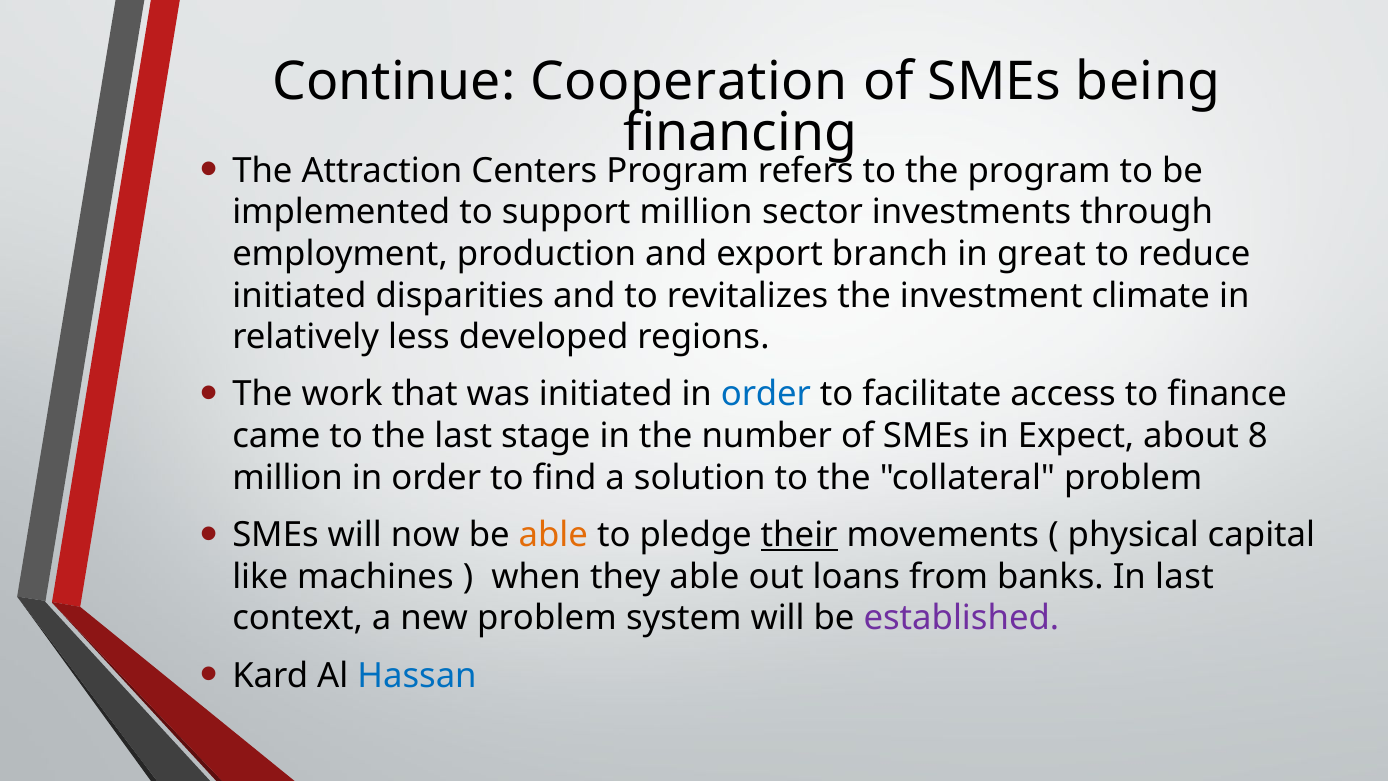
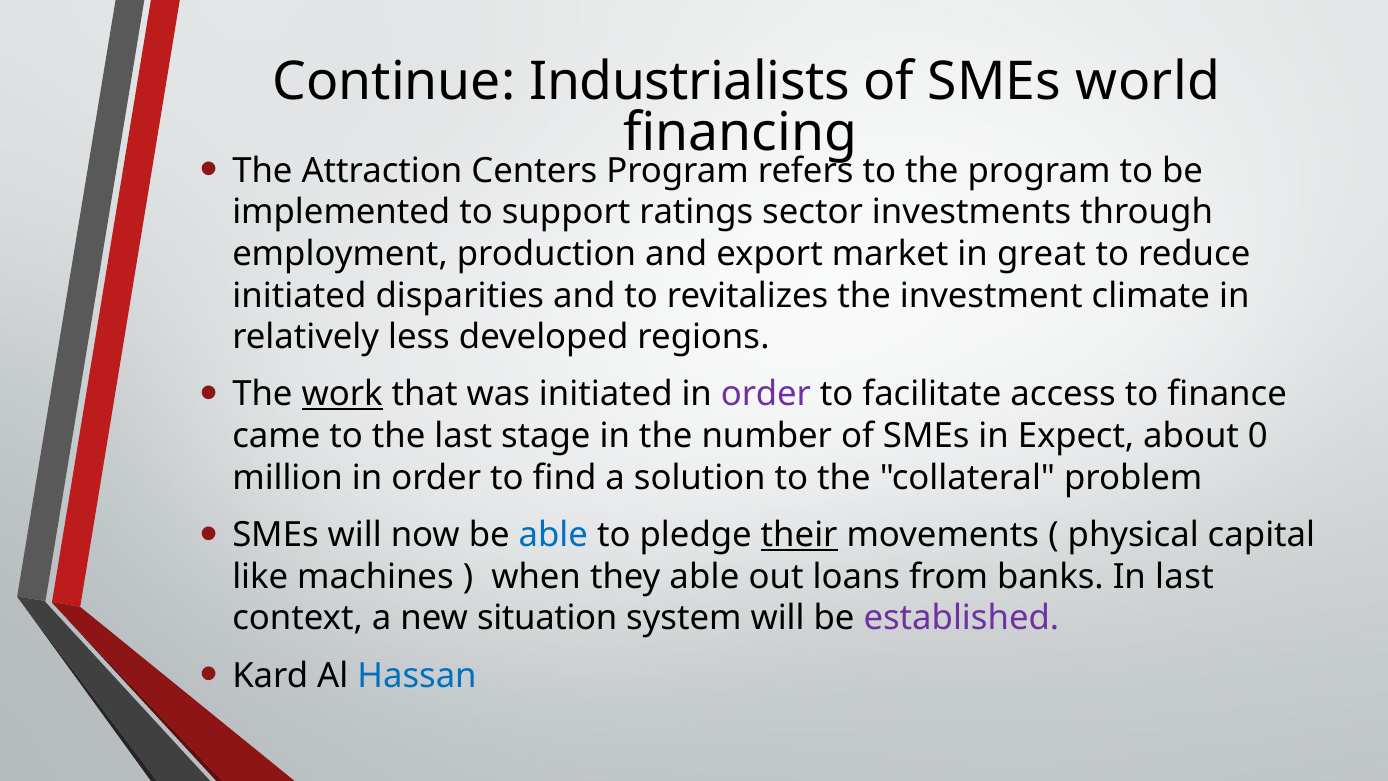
Cooperation: Cooperation -> Industrialists
being: being -> world
support million: million -> ratings
branch: branch -> market
work underline: none -> present
order at (766, 394) colour: blue -> purple
8: 8 -> 0
able at (553, 535) colour: orange -> blue
new problem: problem -> situation
